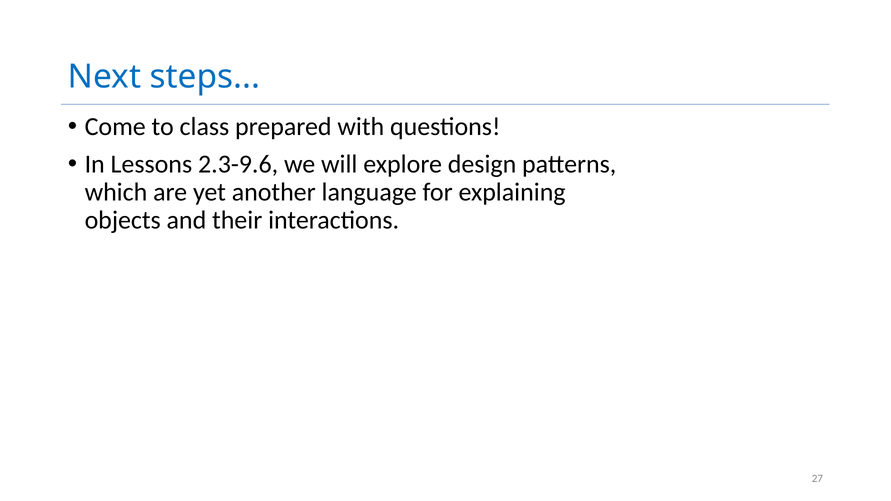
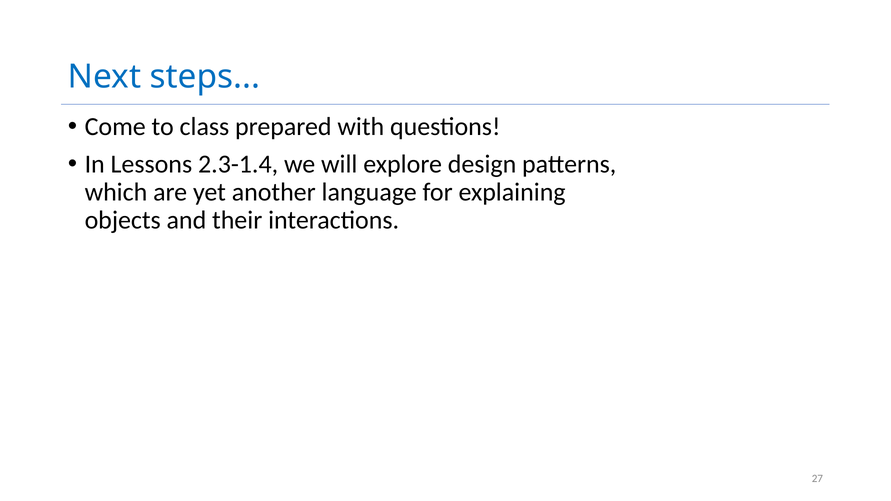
2.3-9.6: 2.3-9.6 -> 2.3-1.4
